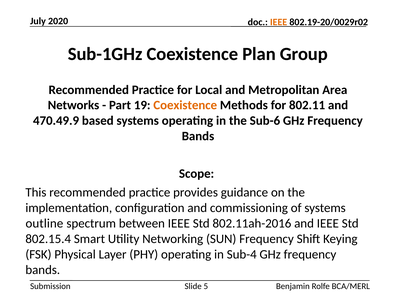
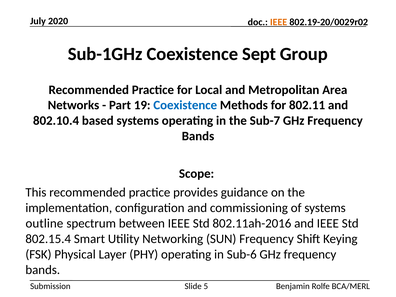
Plan: Plan -> Sept
Coexistence at (185, 105) colour: orange -> blue
470.49.9: 470.49.9 -> 802.10.4
Sub-6: Sub-6 -> Sub-7
Sub-4: Sub-4 -> Sub-6
